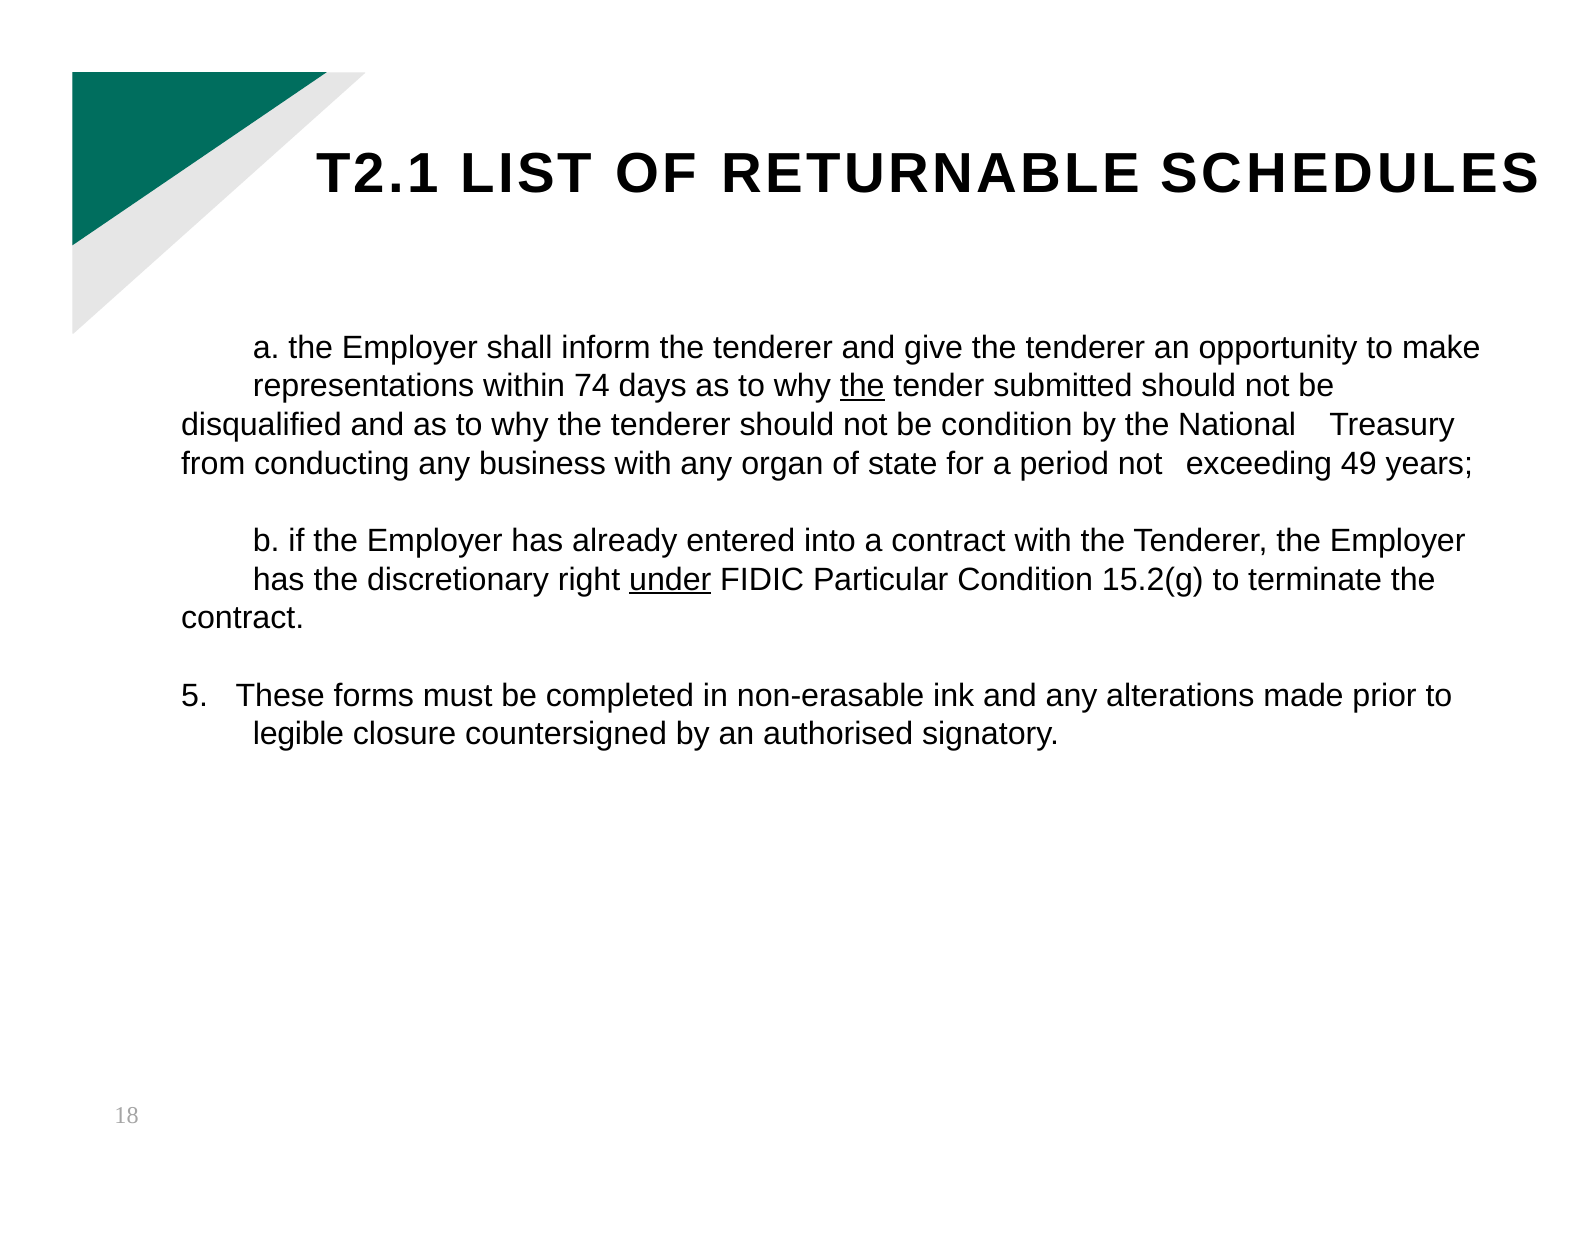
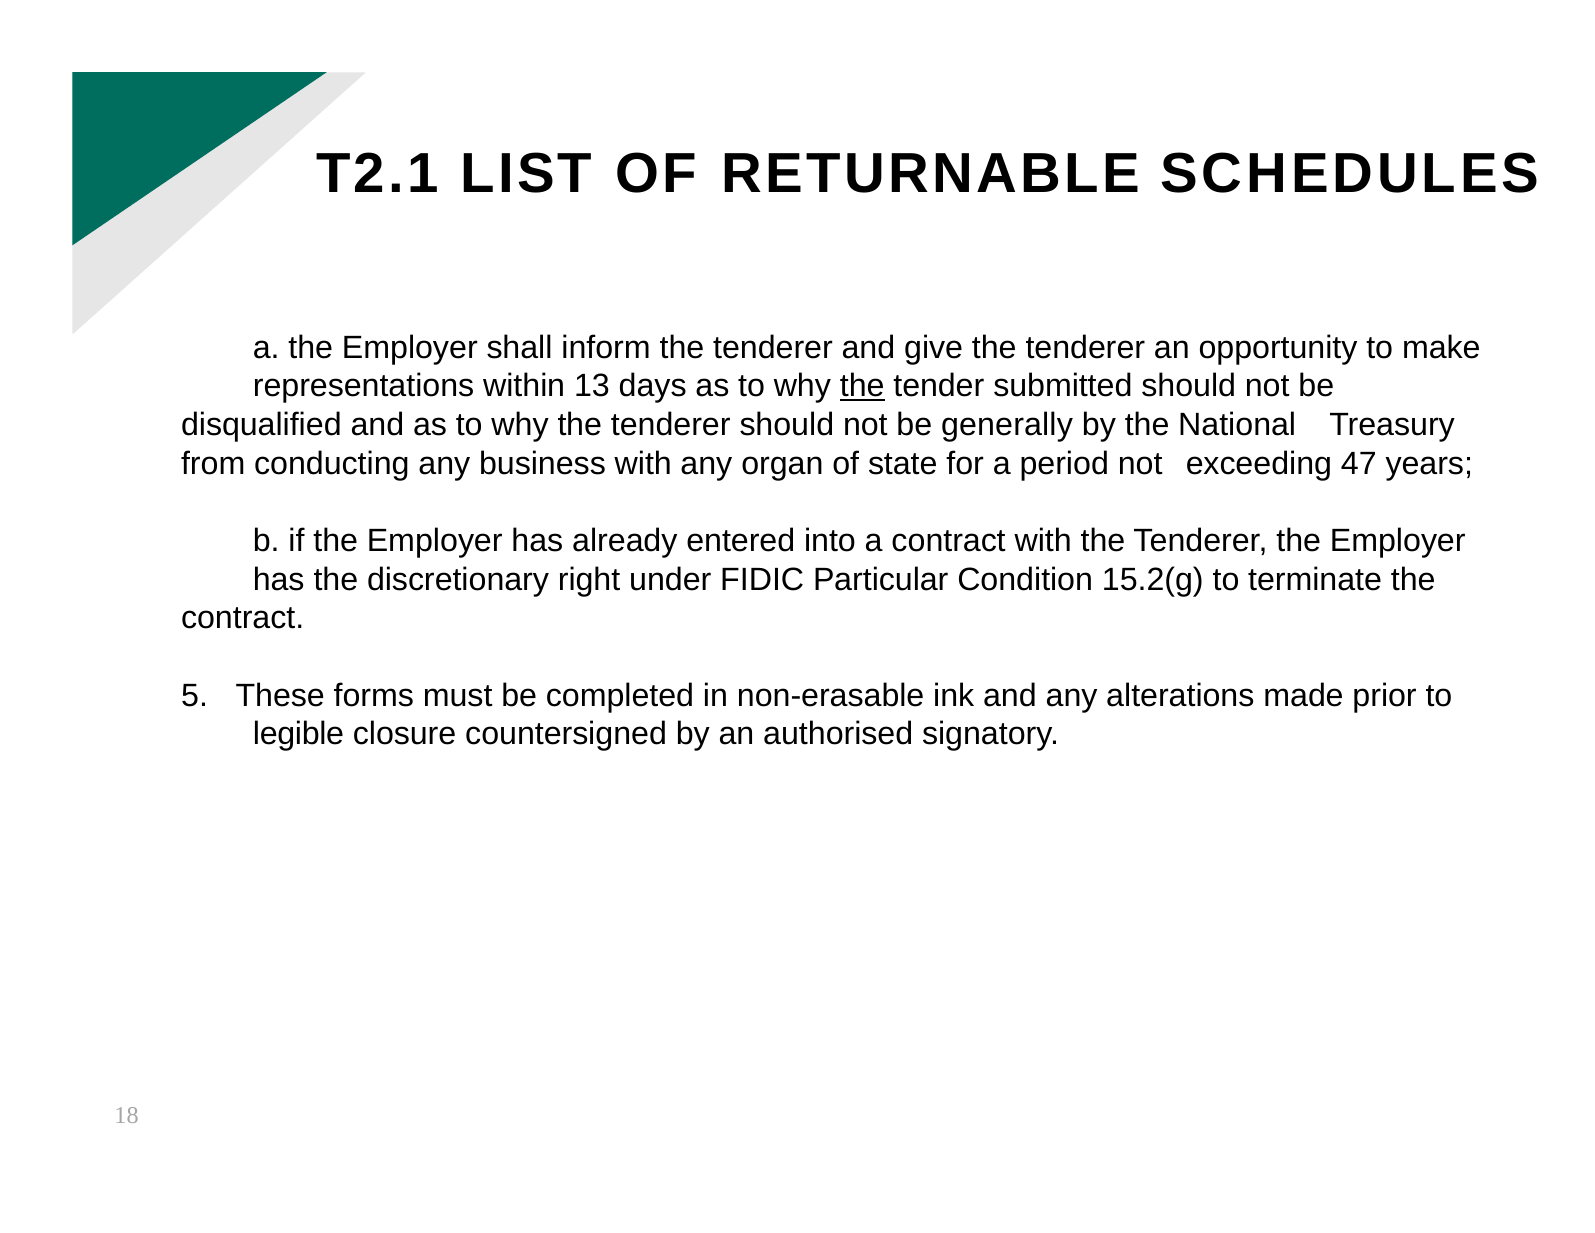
74: 74 -> 13
be condition: condition -> generally
49: 49 -> 47
under underline: present -> none
